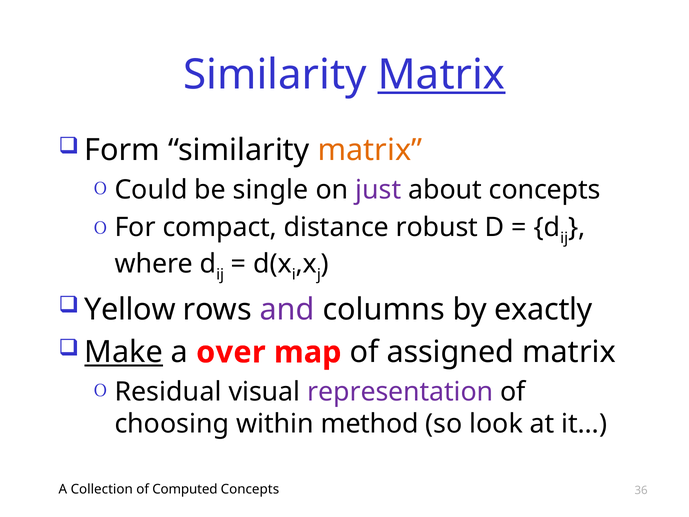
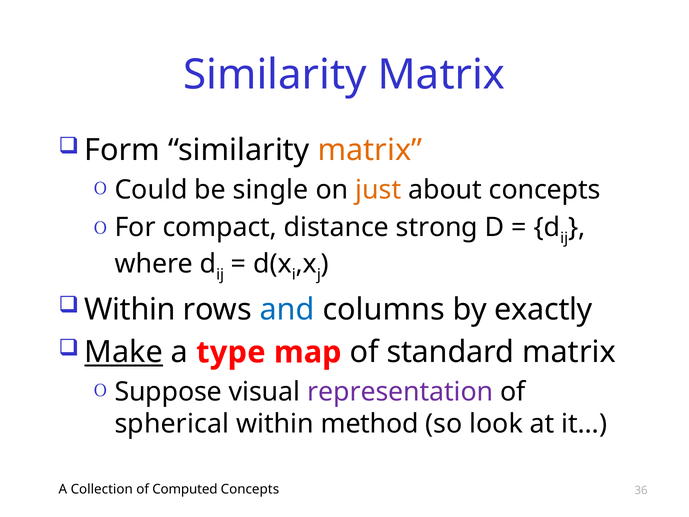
Matrix at (441, 75) underline: present -> none
just colour: purple -> orange
robust: robust -> strong
Yellow at (130, 309): Yellow -> Within
and colour: purple -> blue
over: over -> type
assigned: assigned -> standard
Residual: Residual -> Suppose
choosing: choosing -> spherical
